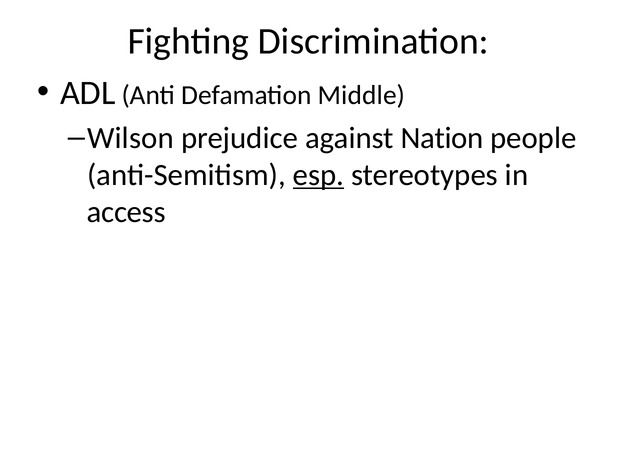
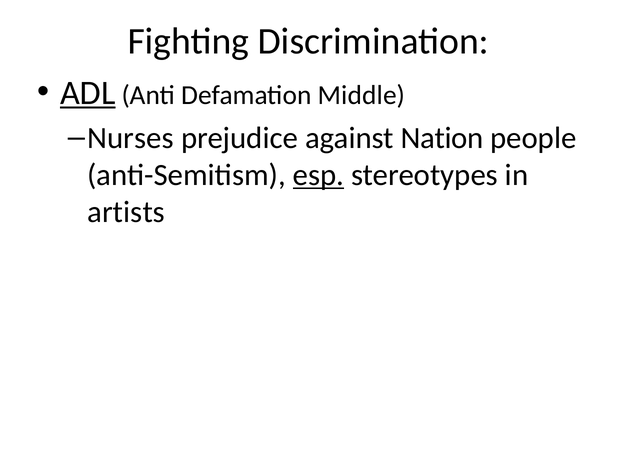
ADL underline: none -> present
Wilson: Wilson -> Nurses
access: access -> artists
